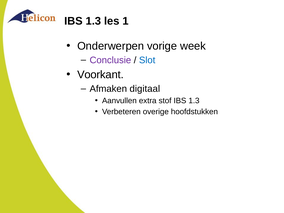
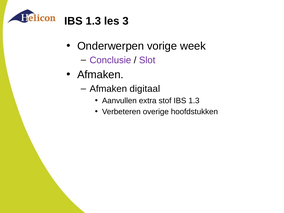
1: 1 -> 3
Slot colour: blue -> purple
Voorkant at (100, 75): Voorkant -> Afmaken
